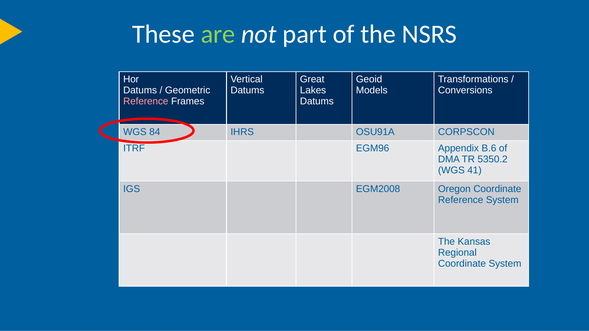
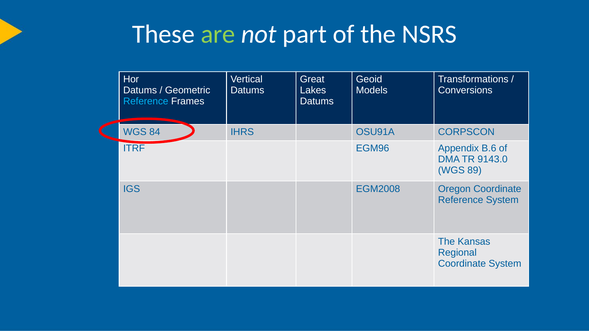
Reference at (146, 101) colour: pink -> light blue
5350.2: 5350.2 -> 9143.0
41: 41 -> 89
